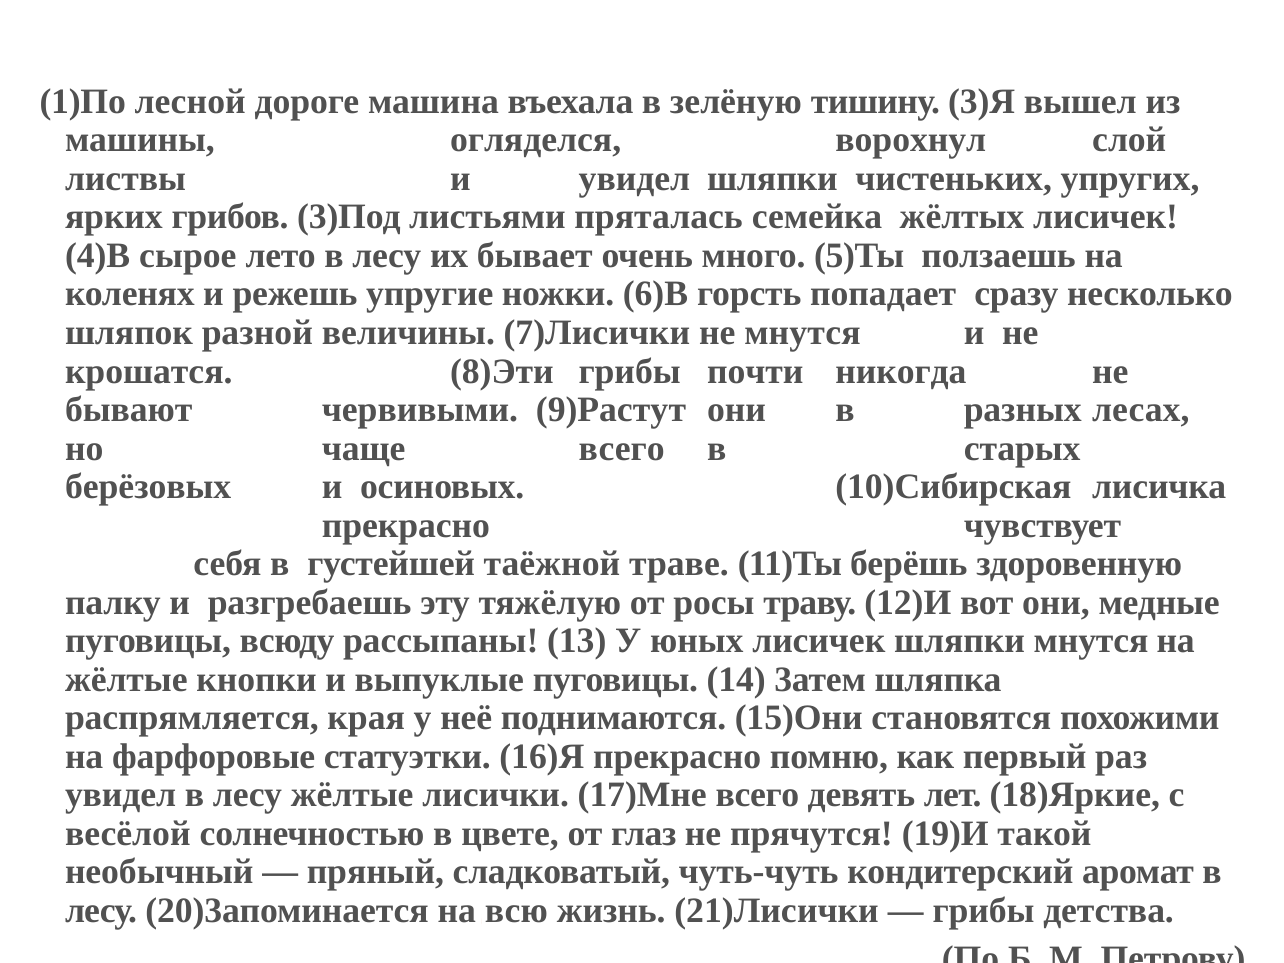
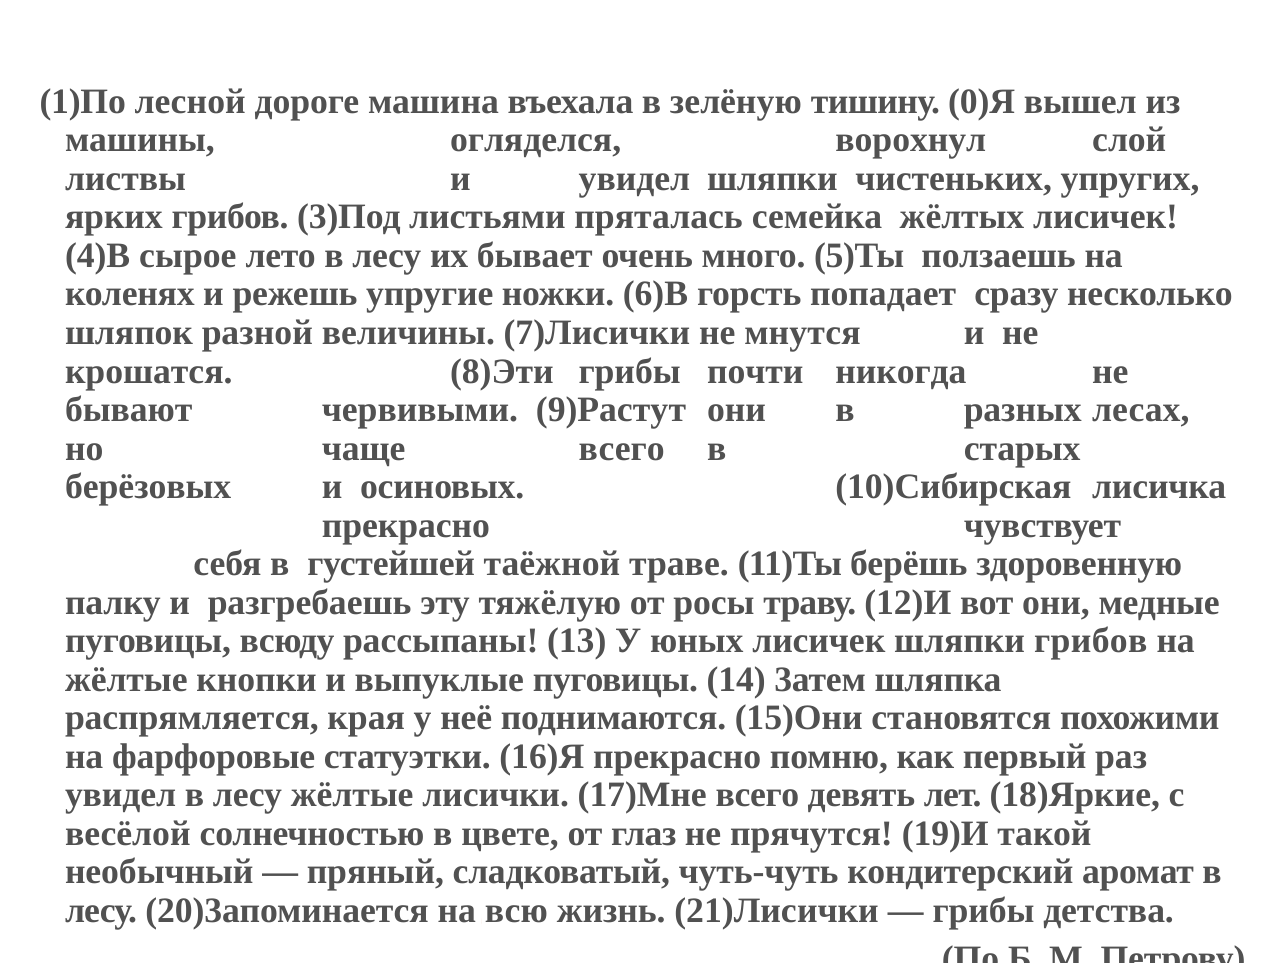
3)Я: 3)Я -> 0)Я
шляпки мнутся: мнутся -> грибов
